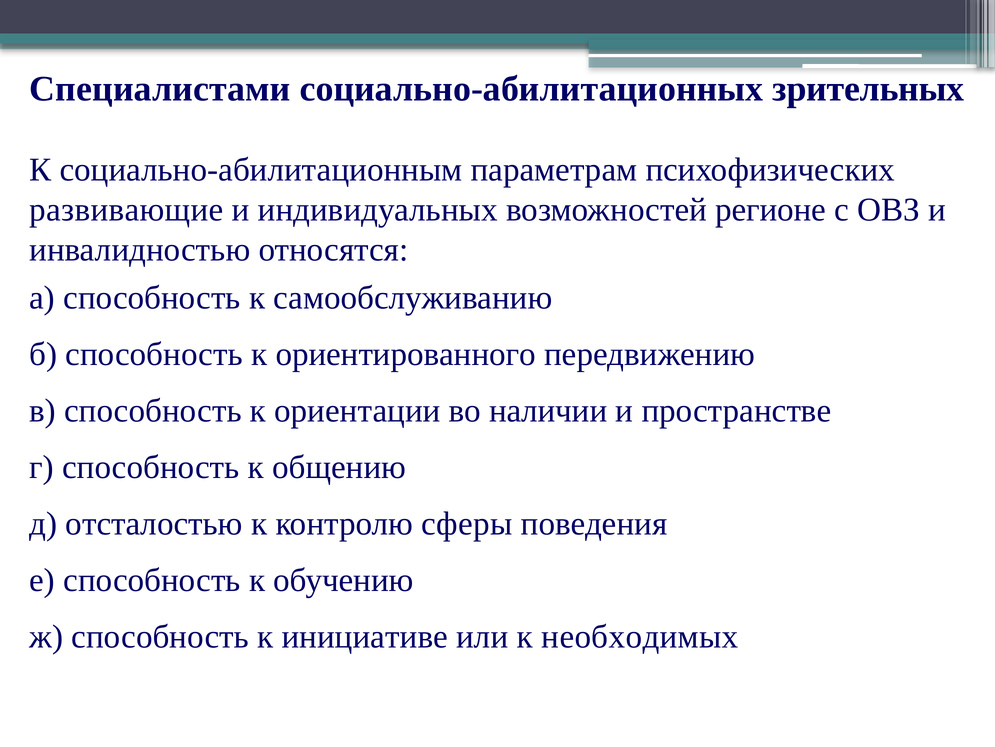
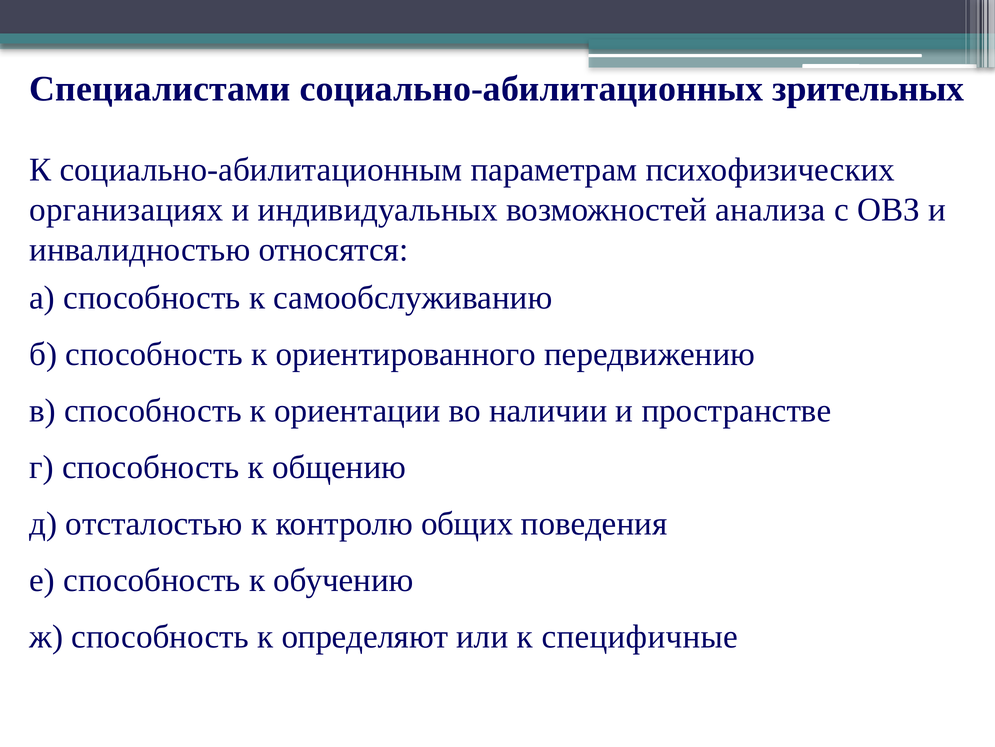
развивающие: развивающие -> организациях
регионе: регионе -> анализа
сферы: сферы -> общих
инициативе: инициативе -> определяют
необходимых: необходимых -> специфичные
